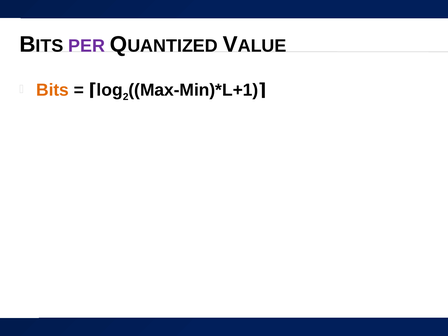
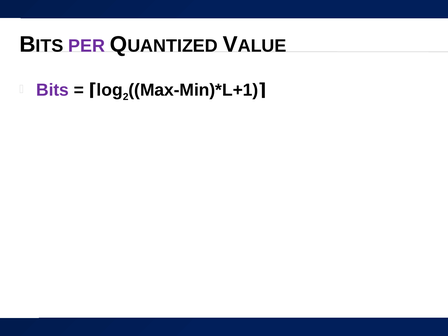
Bits colour: orange -> purple
